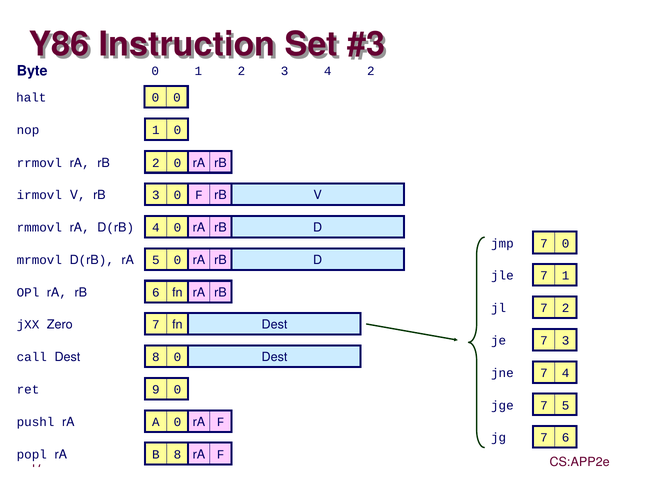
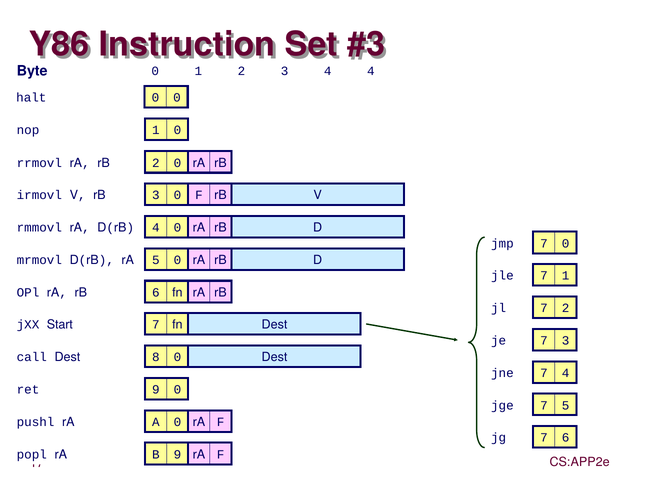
4 2: 2 -> 4
Zero: Zero -> Start
B 8: 8 -> 9
